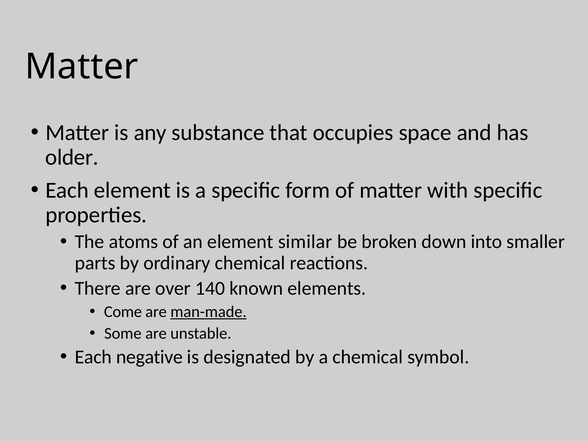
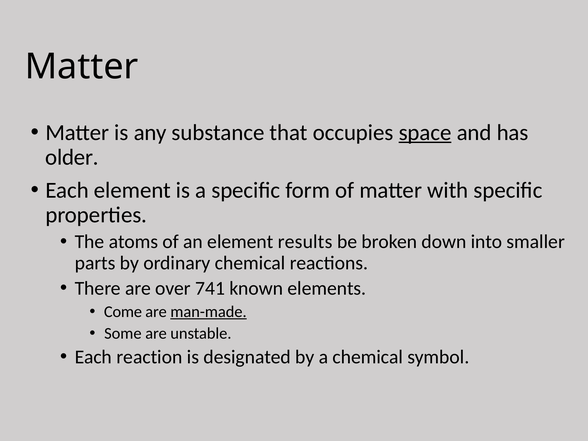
space underline: none -> present
similar: similar -> results
140: 140 -> 741
negative: negative -> reaction
